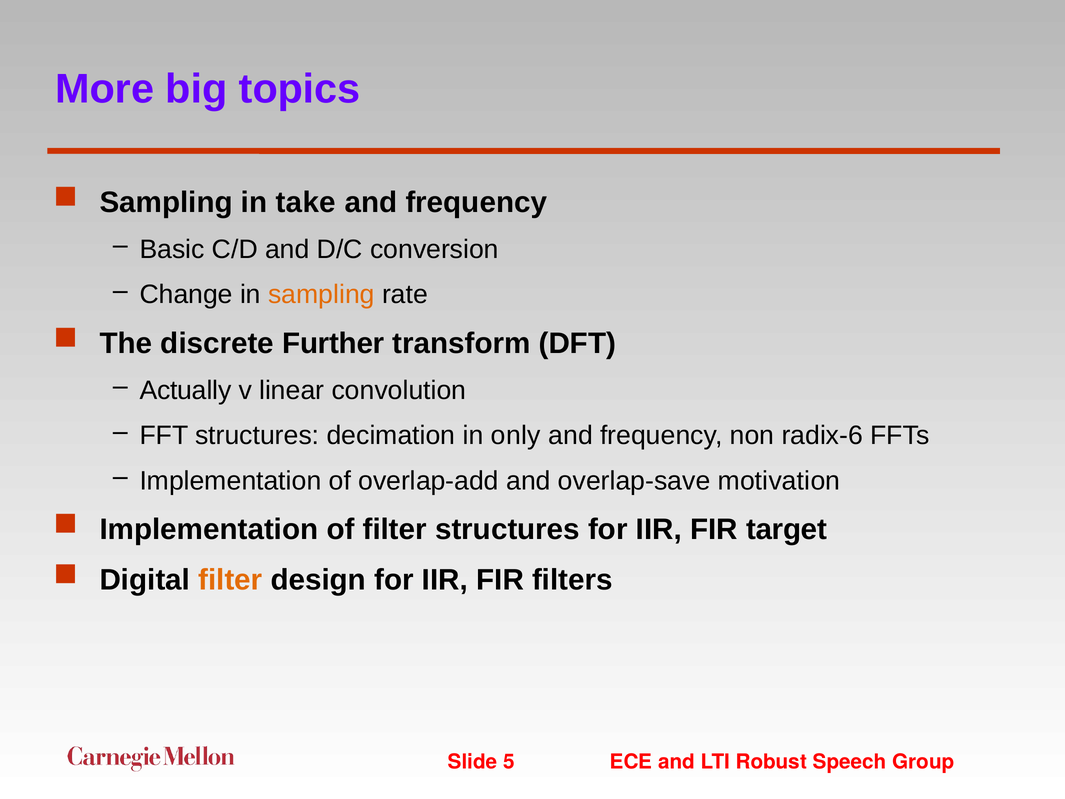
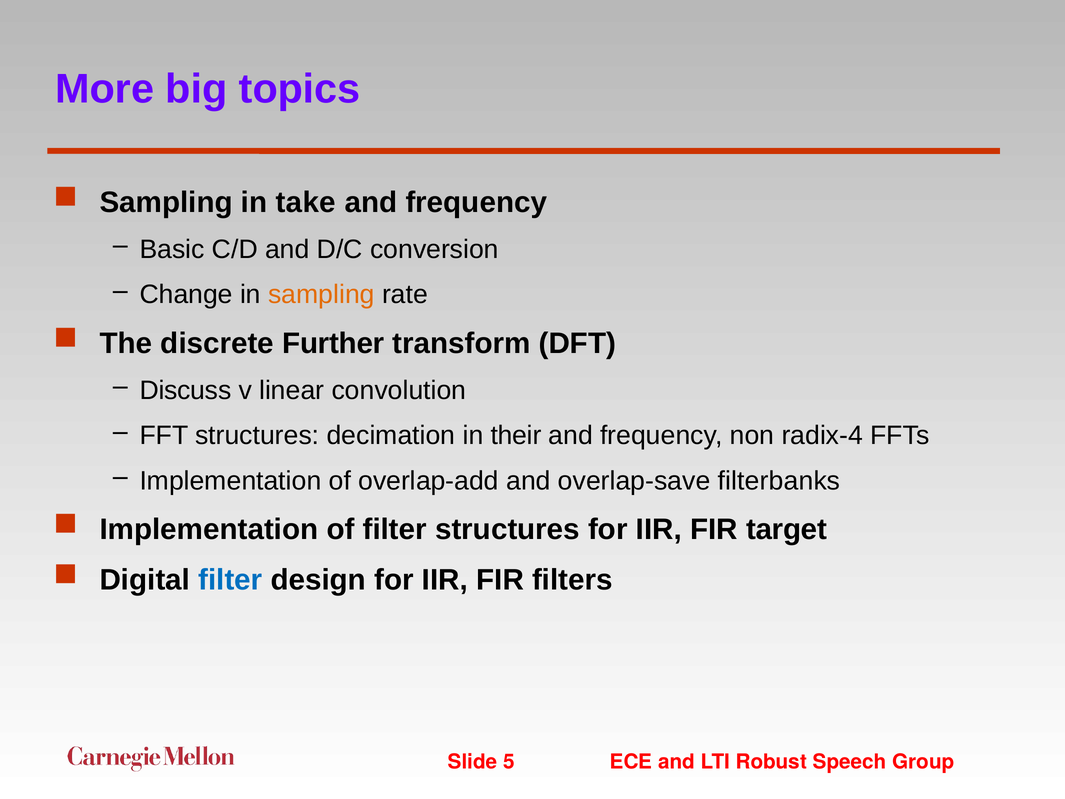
Actually: Actually -> Discuss
only: only -> their
radix-6: radix-6 -> radix-4
motivation: motivation -> filterbanks
filter at (230, 580) colour: orange -> blue
